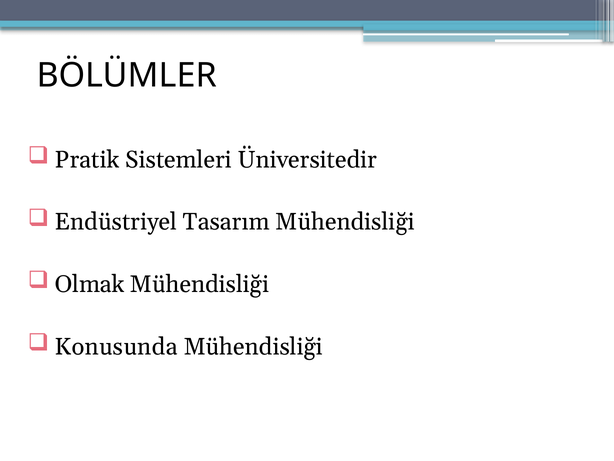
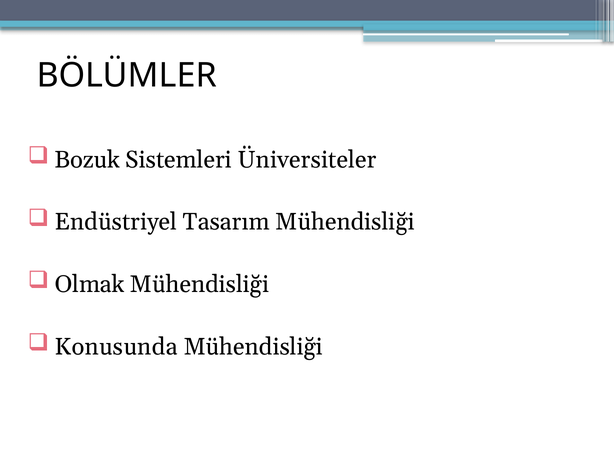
Pratik: Pratik -> Bozuk
Üniversitedir: Üniversitedir -> Üniversiteler
